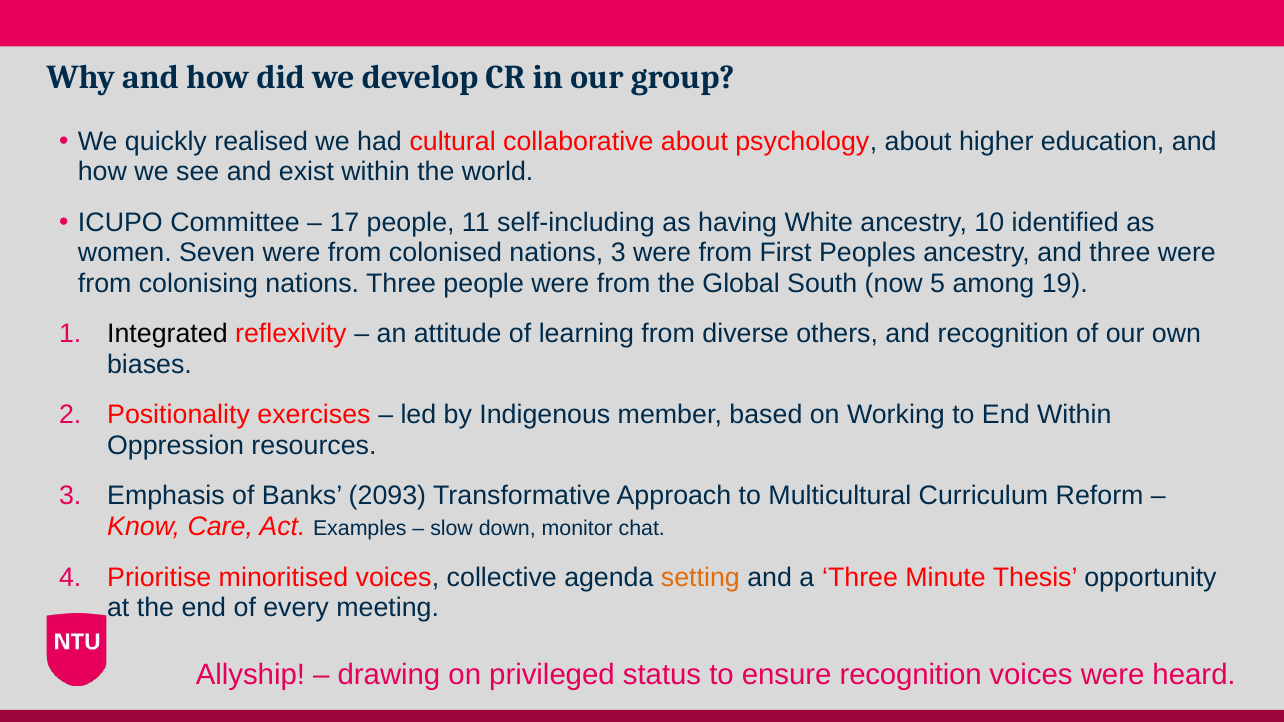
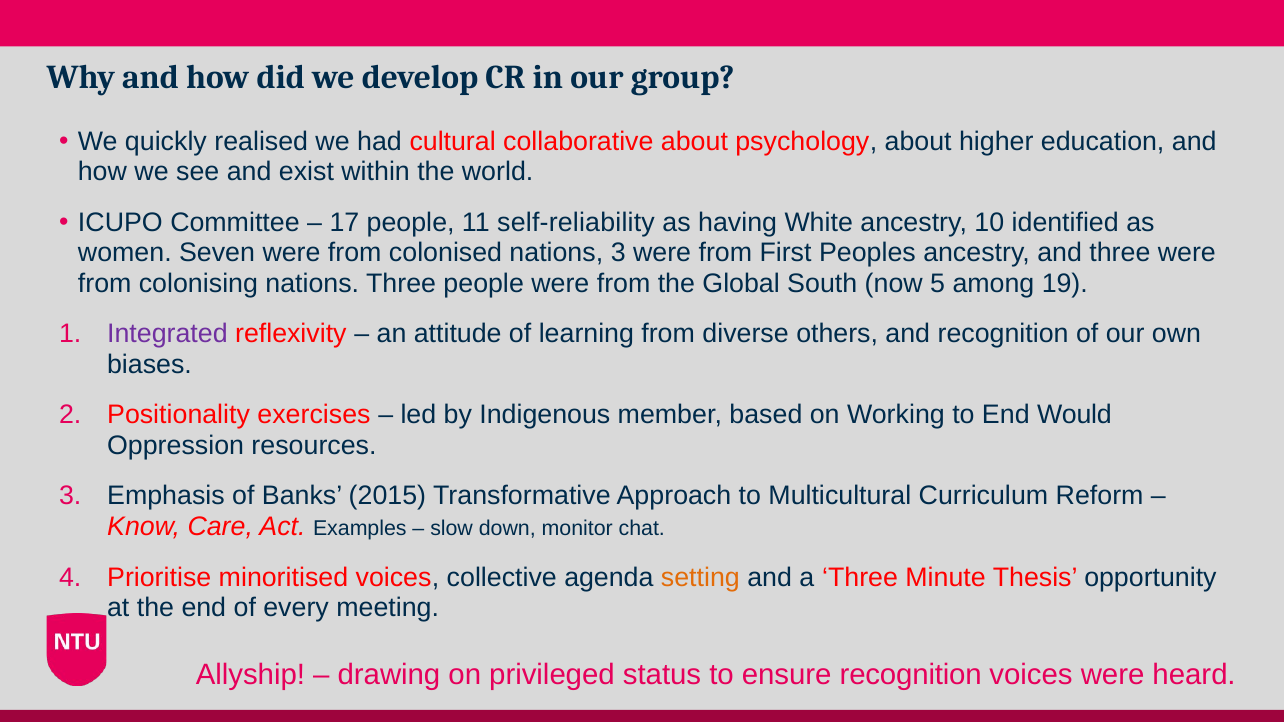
self-including: self-including -> self-reliability
Integrated colour: black -> purple
End Within: Within -> Would
2093: 2093 -> 2015
